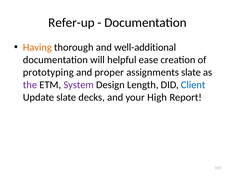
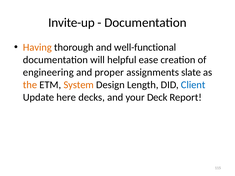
Refer-up: Refer-up -> Invite-up
well-additional: well-additional -> well-functional
prototyping: prototyping -> engineering
the colour: purple -> orange
System colour: purple -> orange
Update slate: slate -> here
High: High -> Deck
